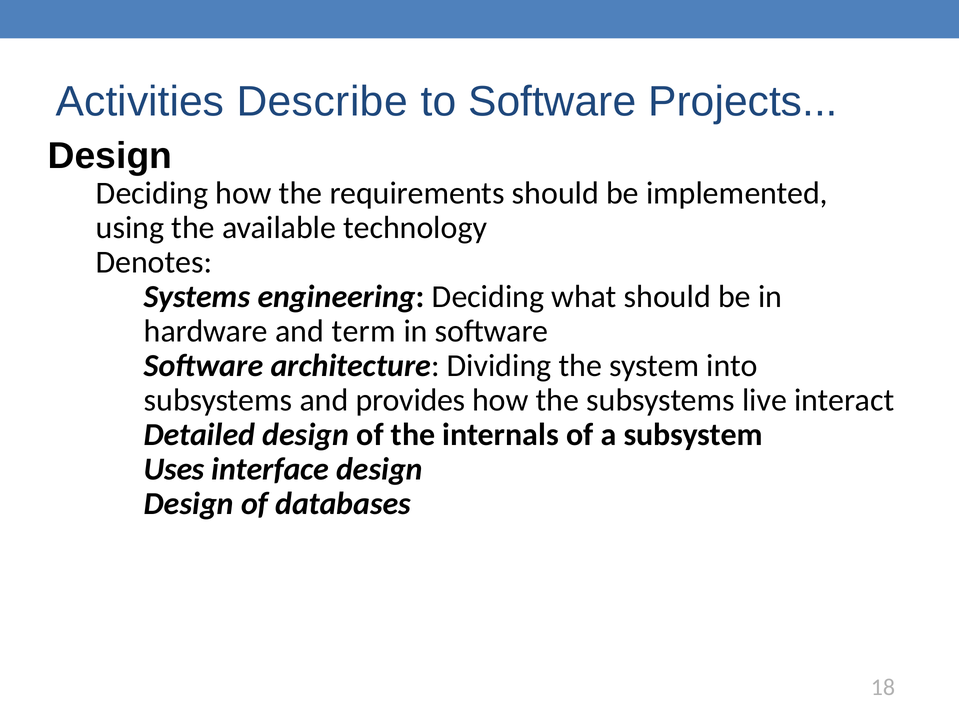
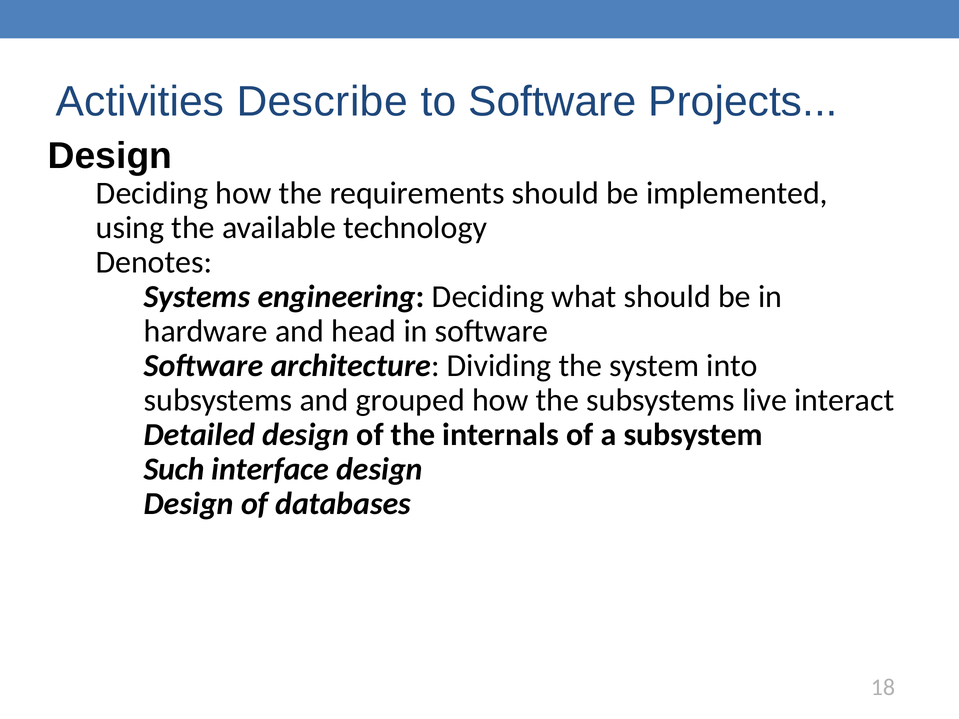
term: term -> head
provides: provides -> grouped
Uses: Uses -> Such
